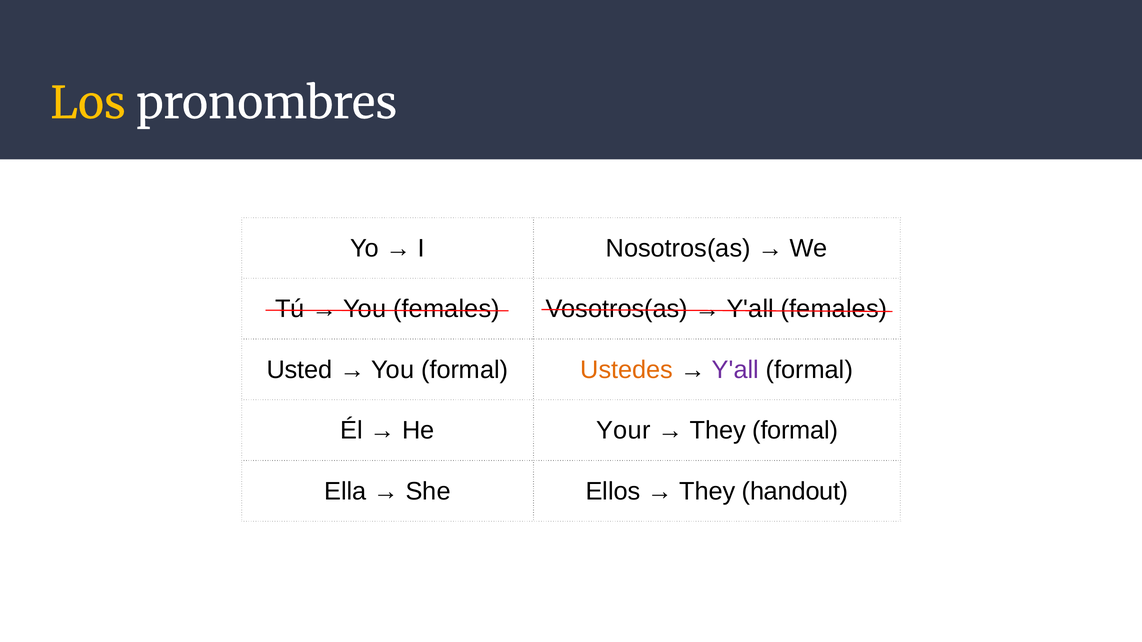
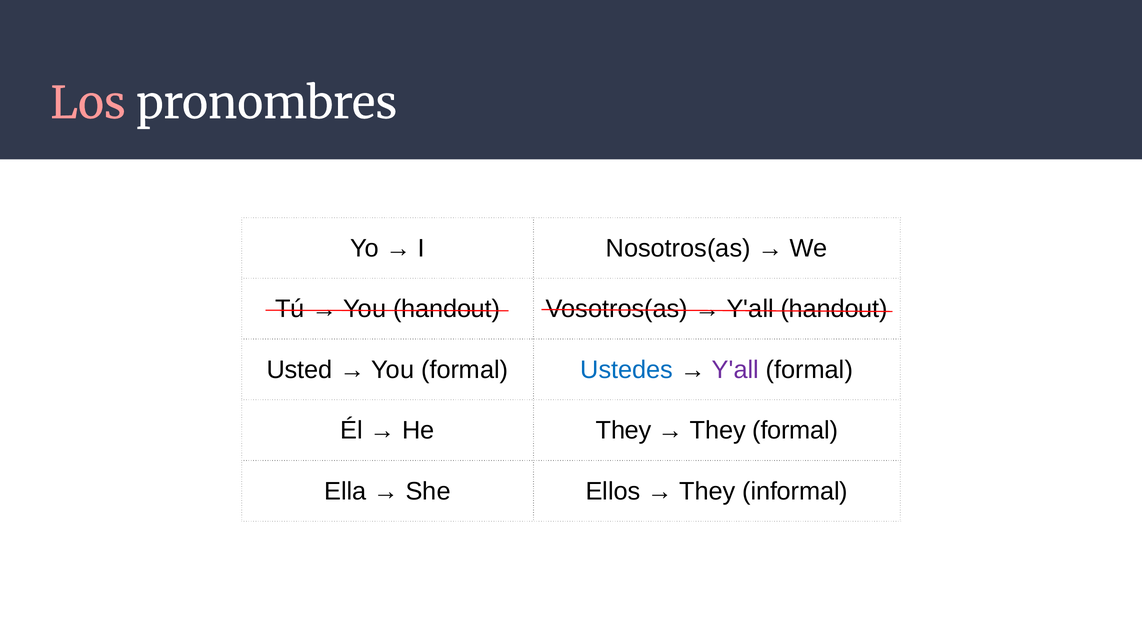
Los colour: yellow -> pink
You females: females -> handout
Y'all females: females -> handout
Ustedes colour: orange -> blue
He Your: Your -> They
handout: handout -> informal
